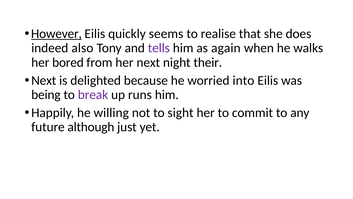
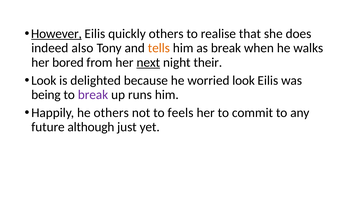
quickly seems: seems -> others
tells colour: purple -> orange
as again: again -> break
next at (148, 62) underline: none -> present
Next at (44, 80): Next -> Look
worried into: into -> look
he willing: willing -> others
sight: sight -> feels
